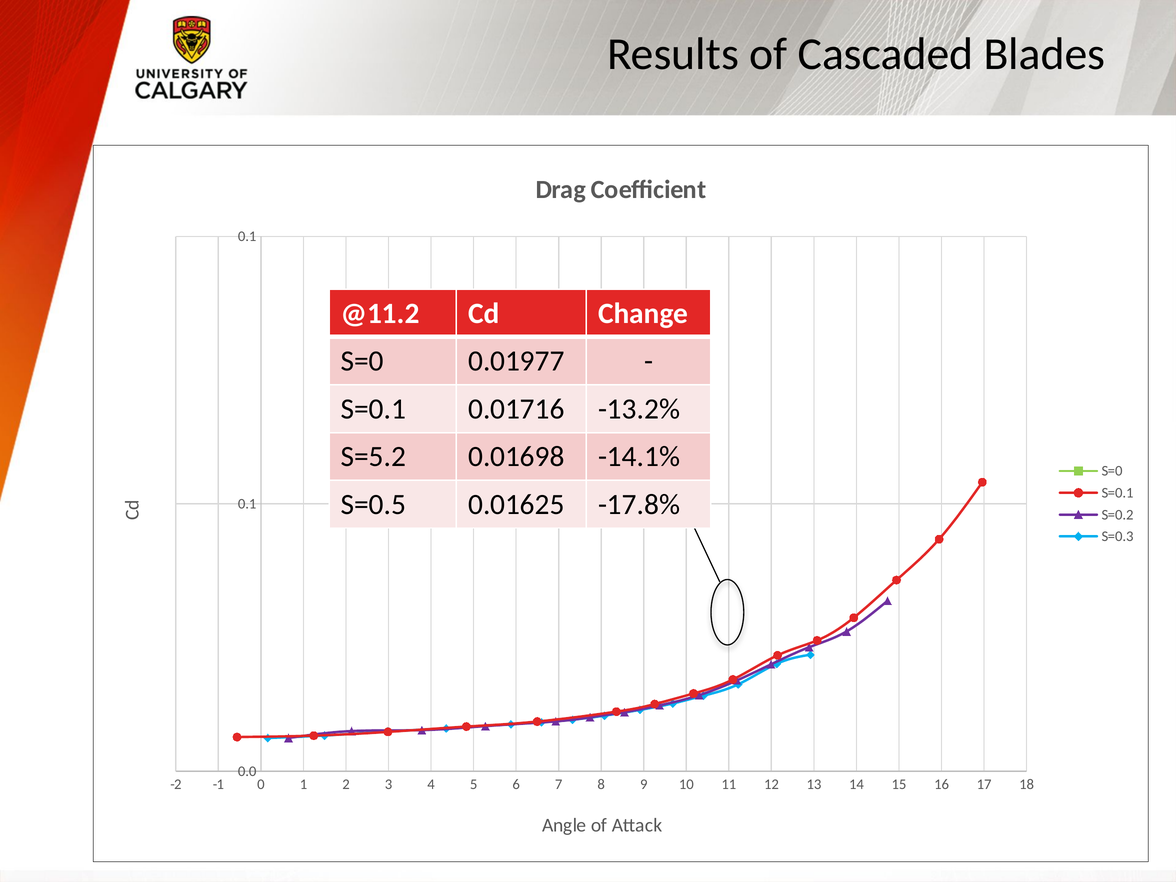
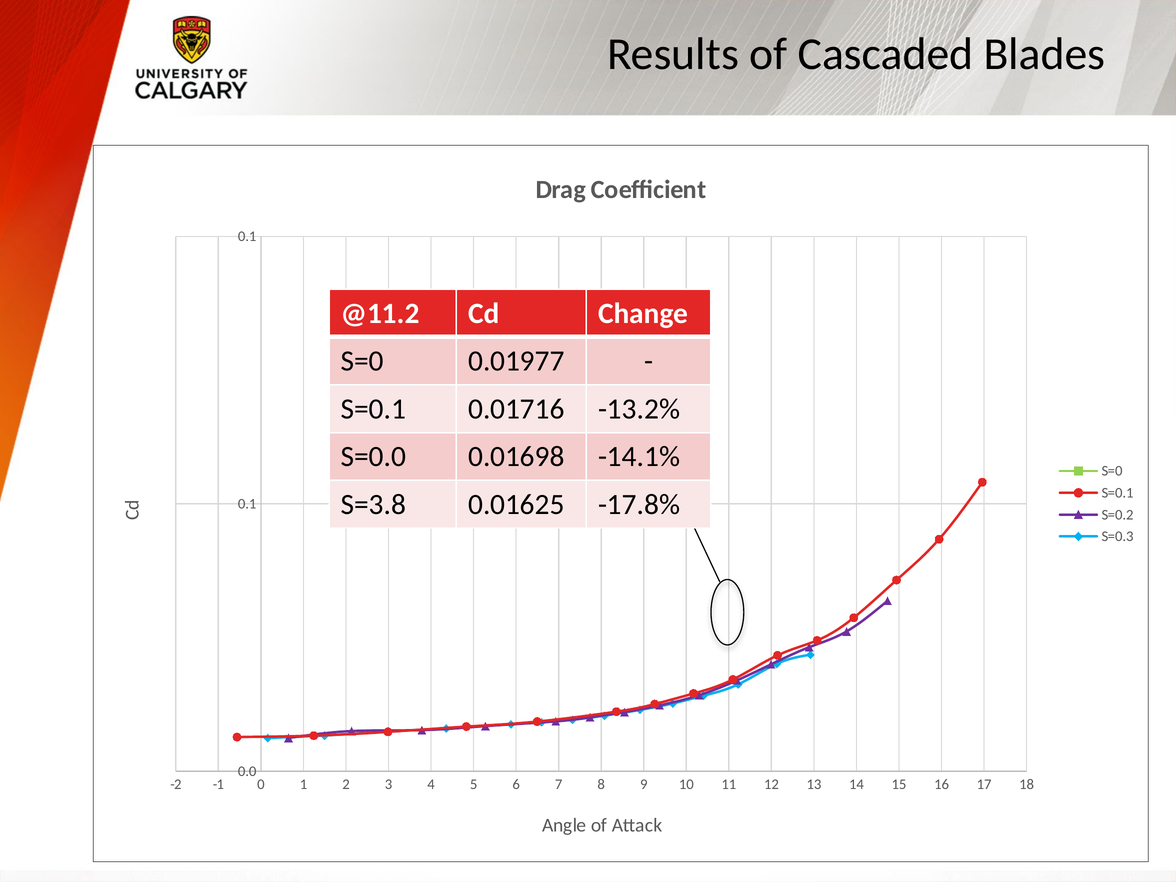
S=5.2: S=5.2 -> S=0.0
S=0.5: S=0.5 -> S=3.8
